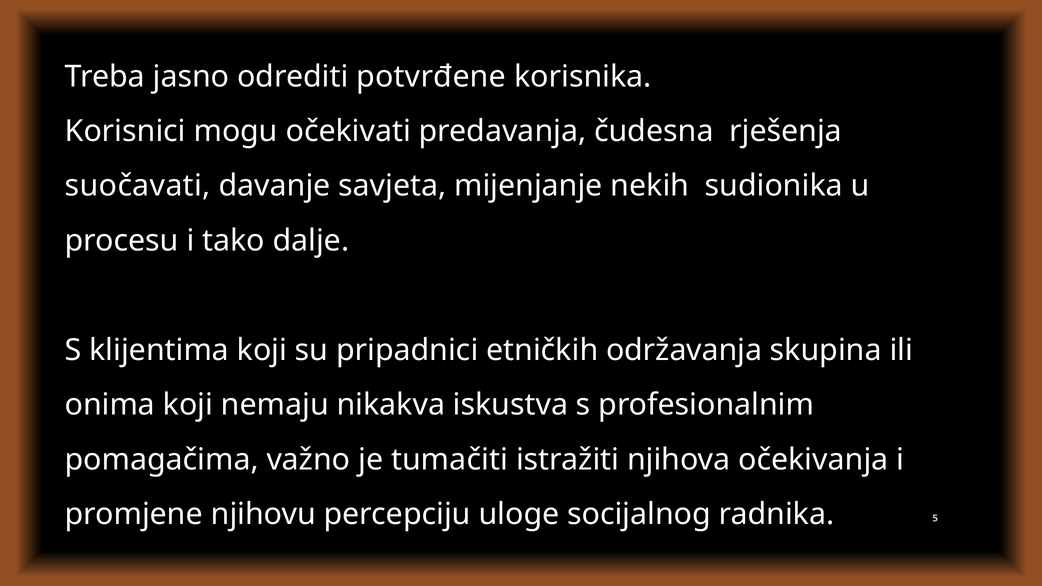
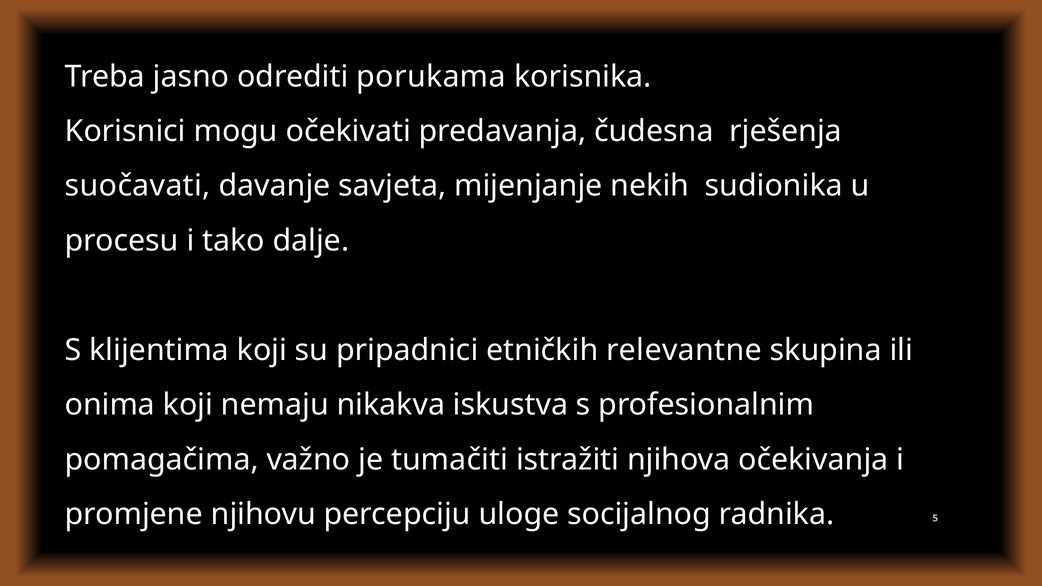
potvrđene: potvrđene -> porukama
održavanja: održavanja -> relevantne
